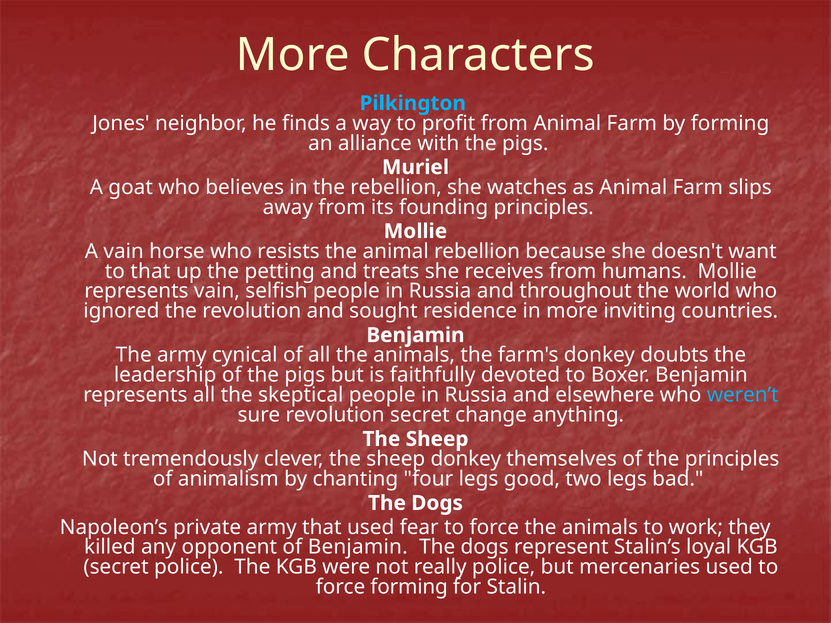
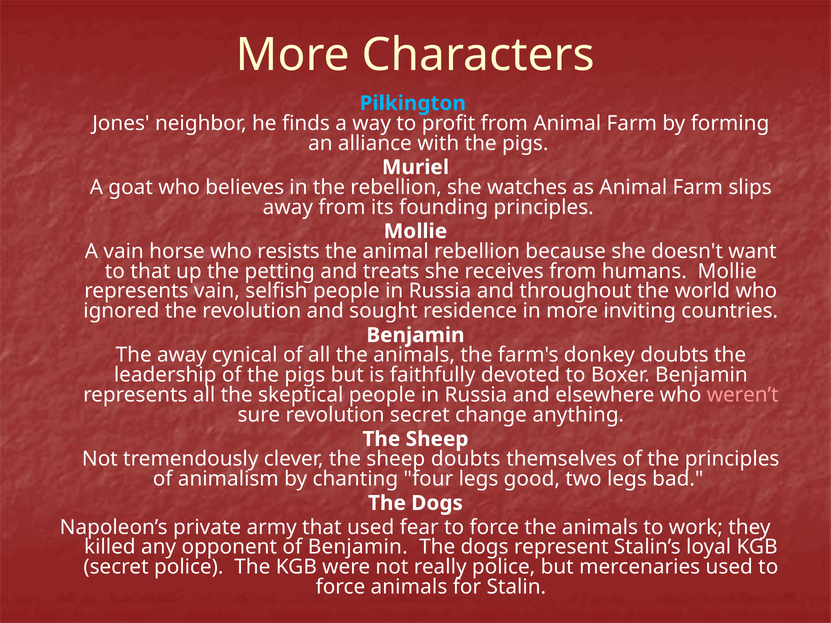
The army: army -> away
weren’t colour: light blue -> pink
sheep donkey: donkey -> doubts
force forming: forming -> animals
